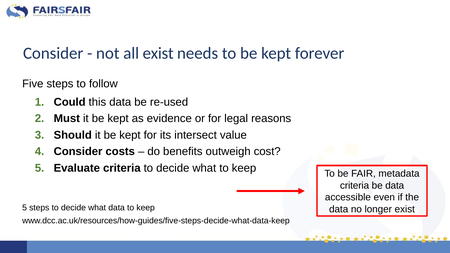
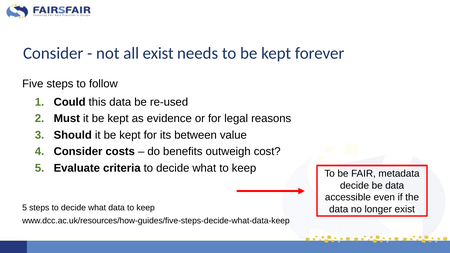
intersect: intersect -> between
criteria at (355, 186): criteria -> decide
